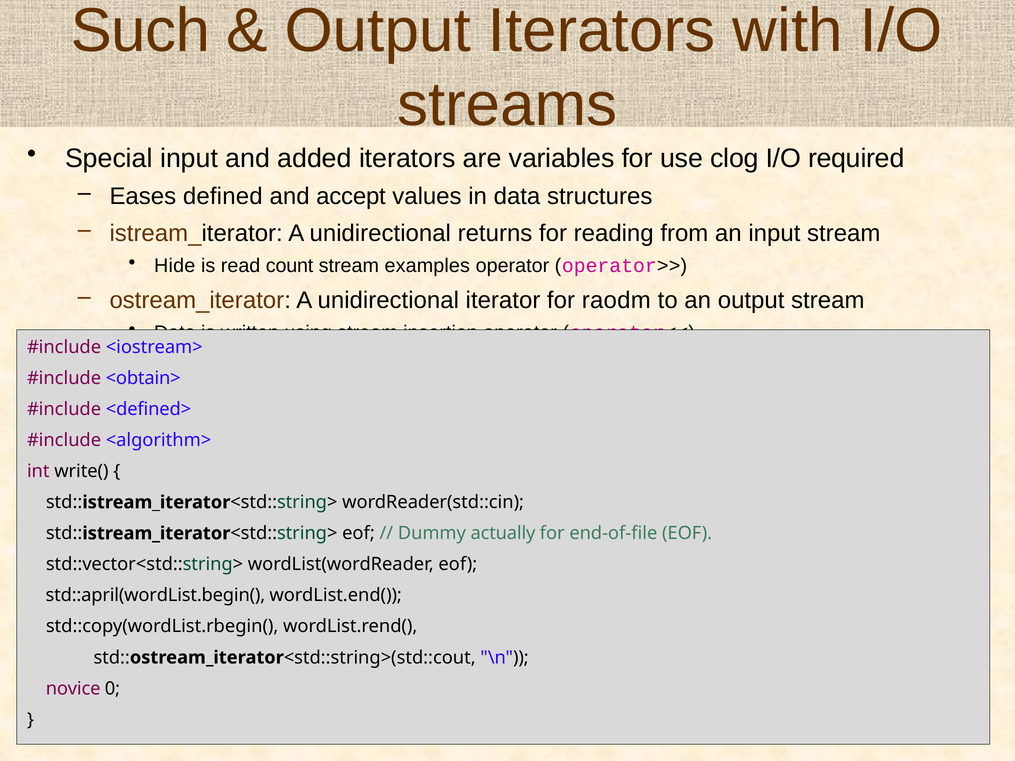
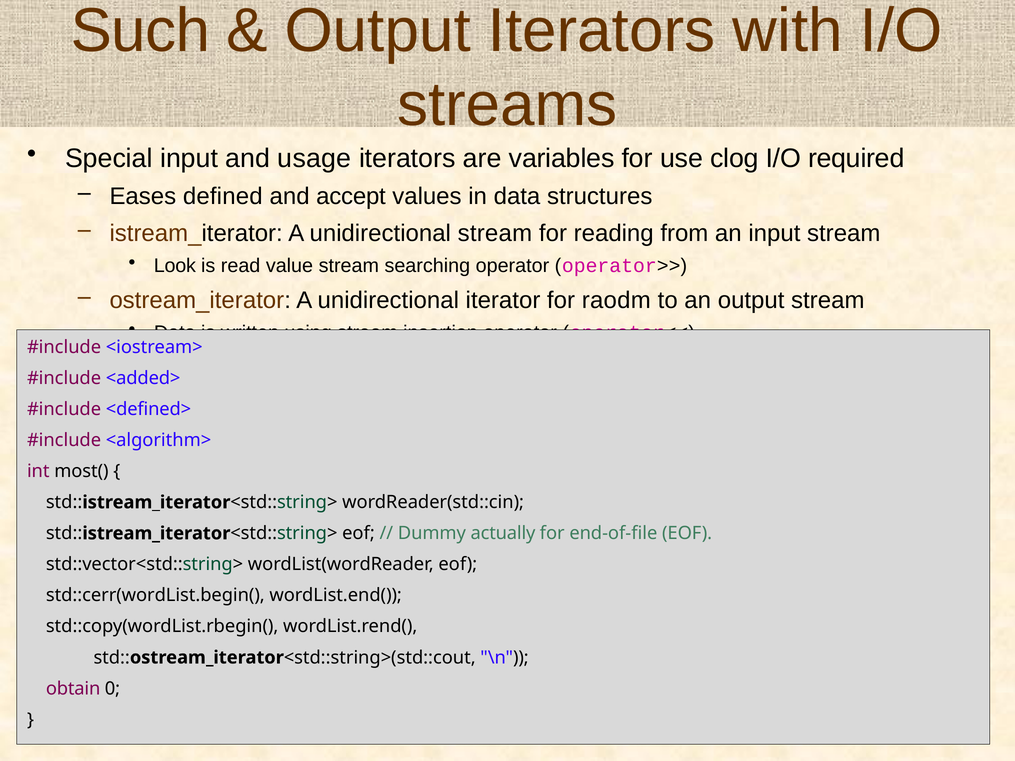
added: added -> usage
unidirectional returns: returns -> stream
Hide: Hide -> Look
count: count -> value
examples: examples -> searching
<obtain>: <obtain> -> <added>
write(: write( -> most(
std::april(wordList.begin(: std::april(wordList.begin( -> std::cerr(wordList.begin(
novice: novice -> obtain
